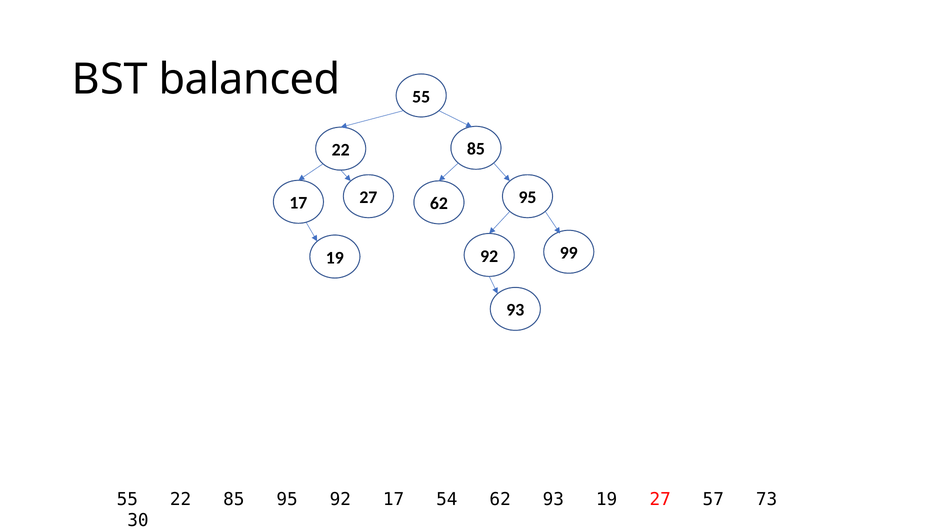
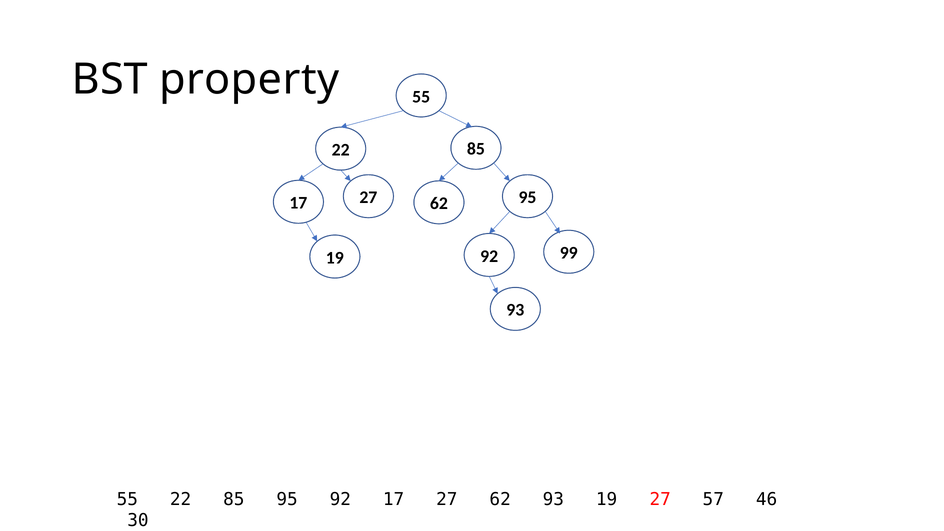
balanced: balanced -> property
17 54: 54 -> 27
73: 73 -> 46
